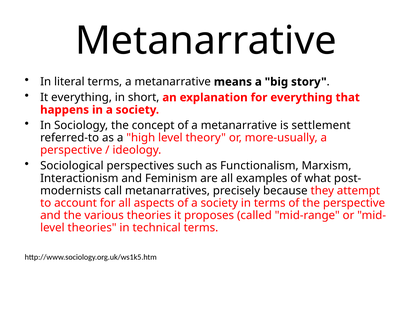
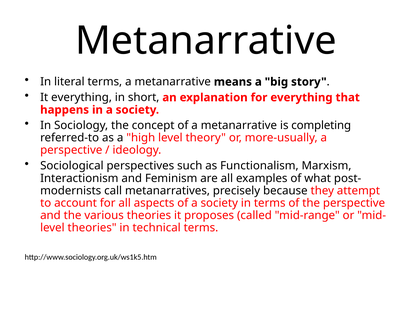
settlement: settlement -> completing
